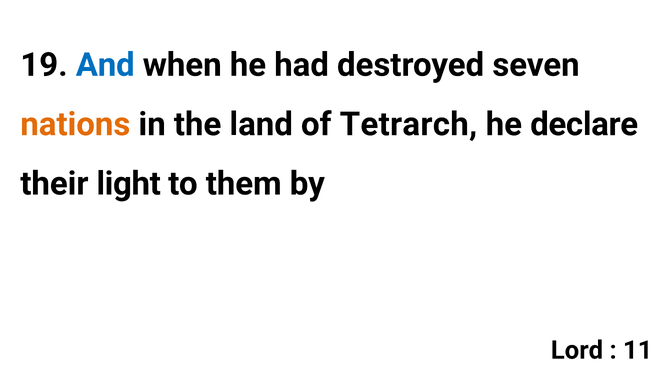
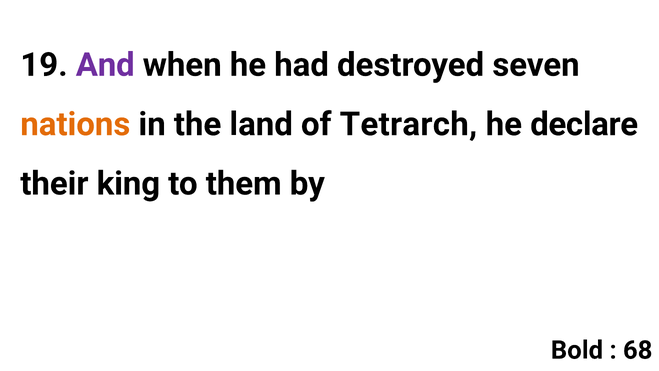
And colour: blue -> purple
light: light -> king
Lord: Lord -> Bold
11: 11 -> 68
